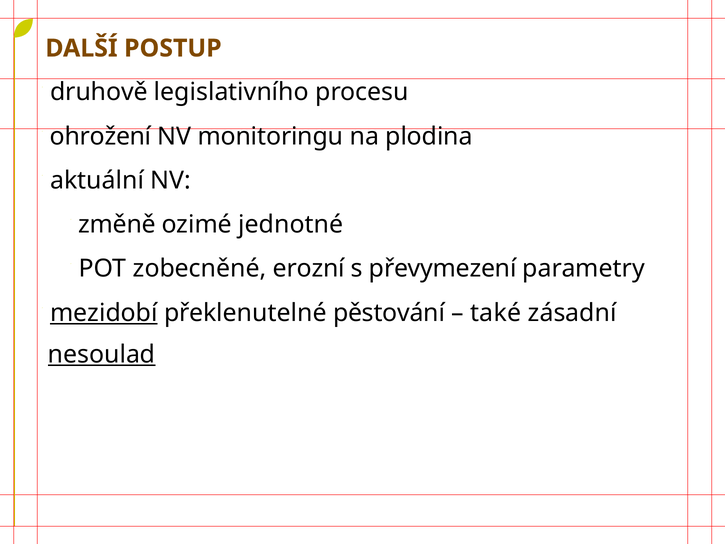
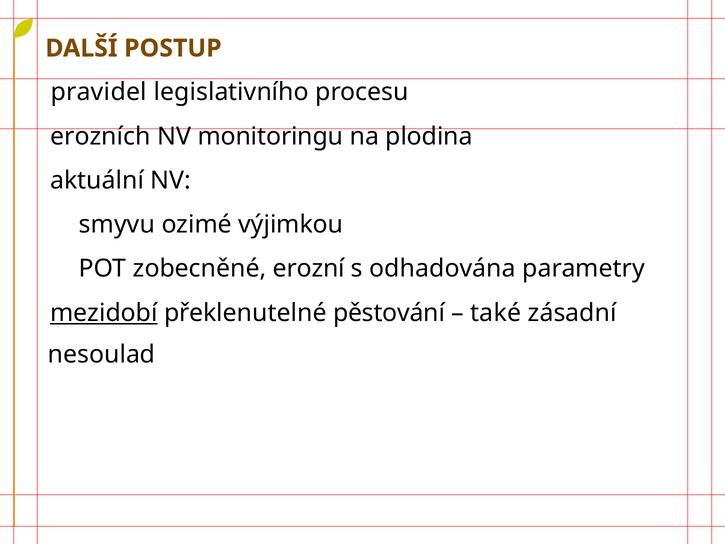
druhově: druhově -> pravidel
ohrožení: ohrožení -> erozních
změně: změně -> smyvu
jednotné: jednotné -> výjimkou
převymezení: převymezení -> odhadována
nesoulad underline: present -> none
